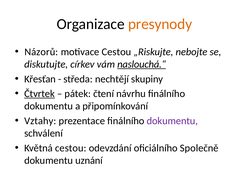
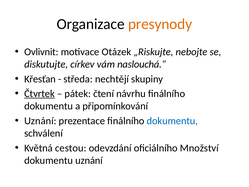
Názorů: Názorů -> Ovlivnit
motivace Cestou: Cestou -> Otázek
naslouchá.“ underline: present -> none
Vztahy at (40, 121): Vztahy -> Uznání
dokumentu at (172, 121) colour: purple -> blue
Společně: Společně -> Množství
